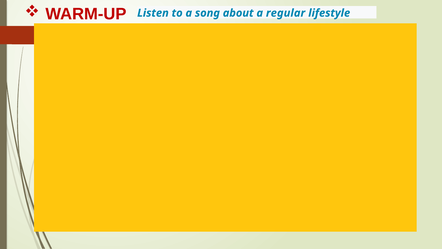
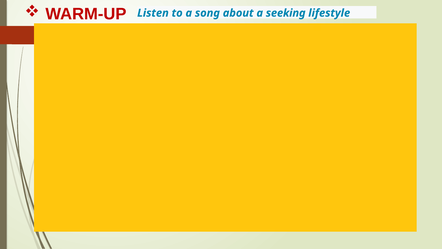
regular: regular -> seeking
